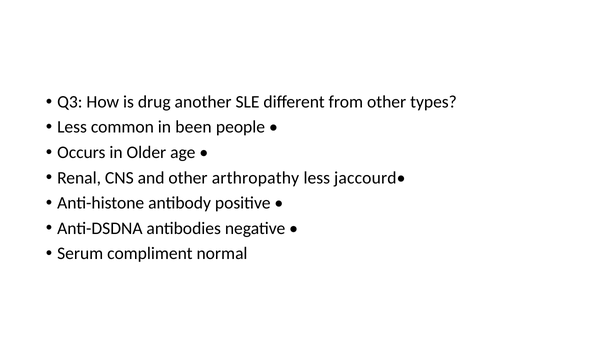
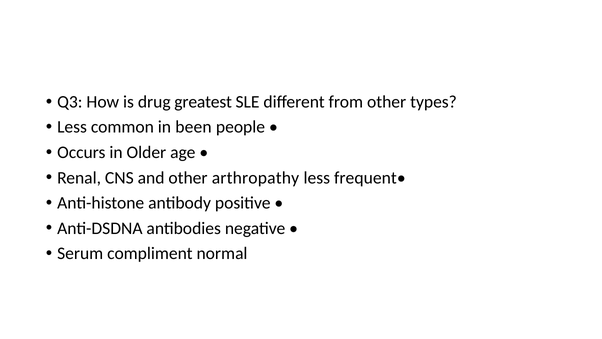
another: another -> greatest
jaccourd•: jaccourd• -> frequent•
